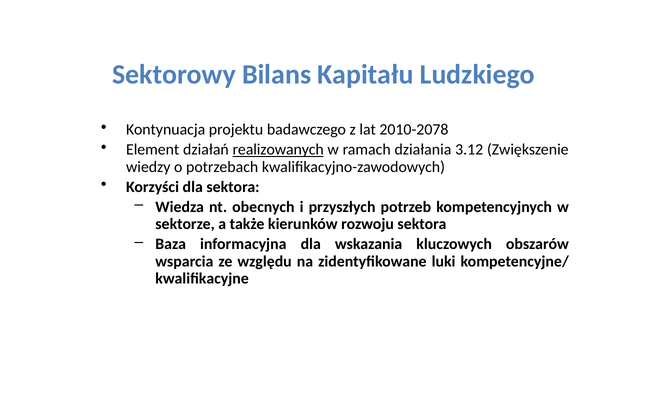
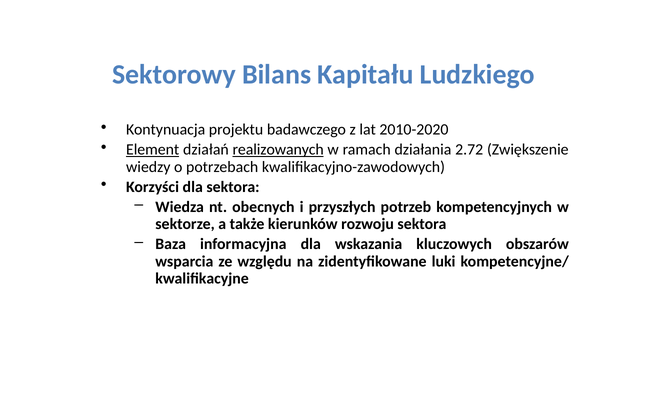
2010-2078: 2010-2078 -> 2010-2020
Element underline: none -> present
3.12: 3.12 -> 2.72
